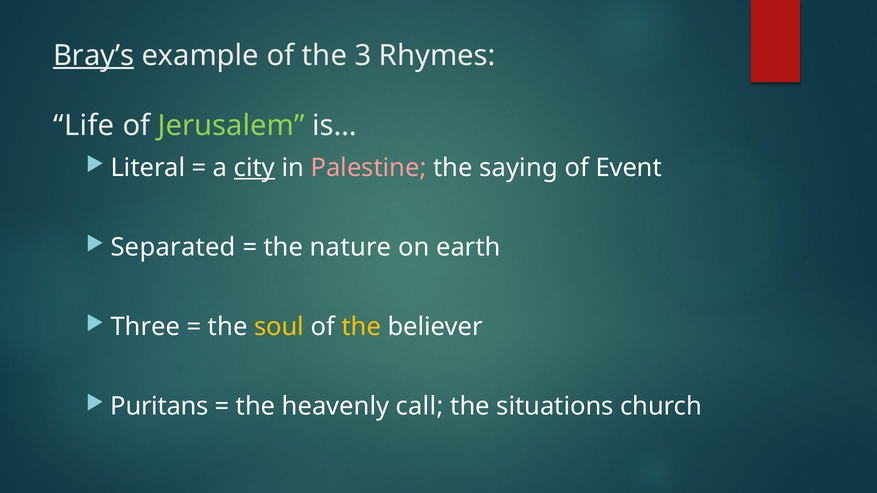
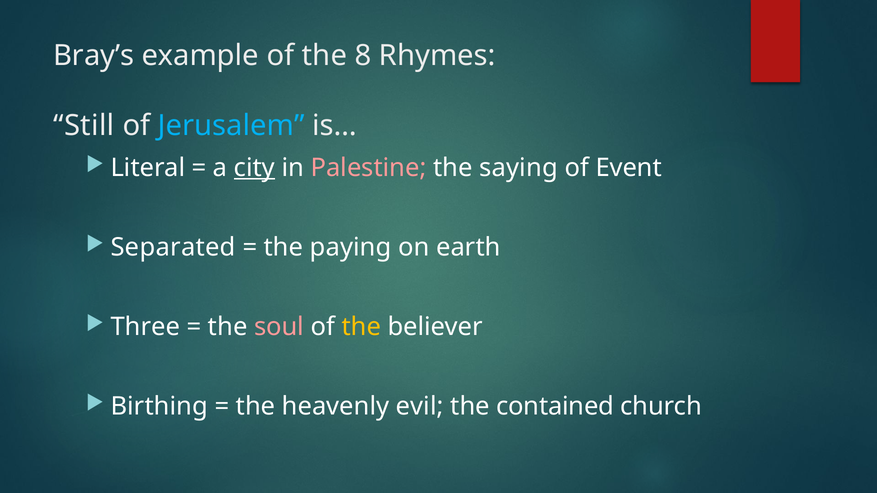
Bray’s underline: present -> none
3: 3 -> 8
Life: Life -> Still
Jerusalem colour: light green -> light blue
nature: nature -> paying
soul colour: yellow -> pink
Puritans: Puritans -> Birthing
call: call -> evil
situations: situations -> contained
